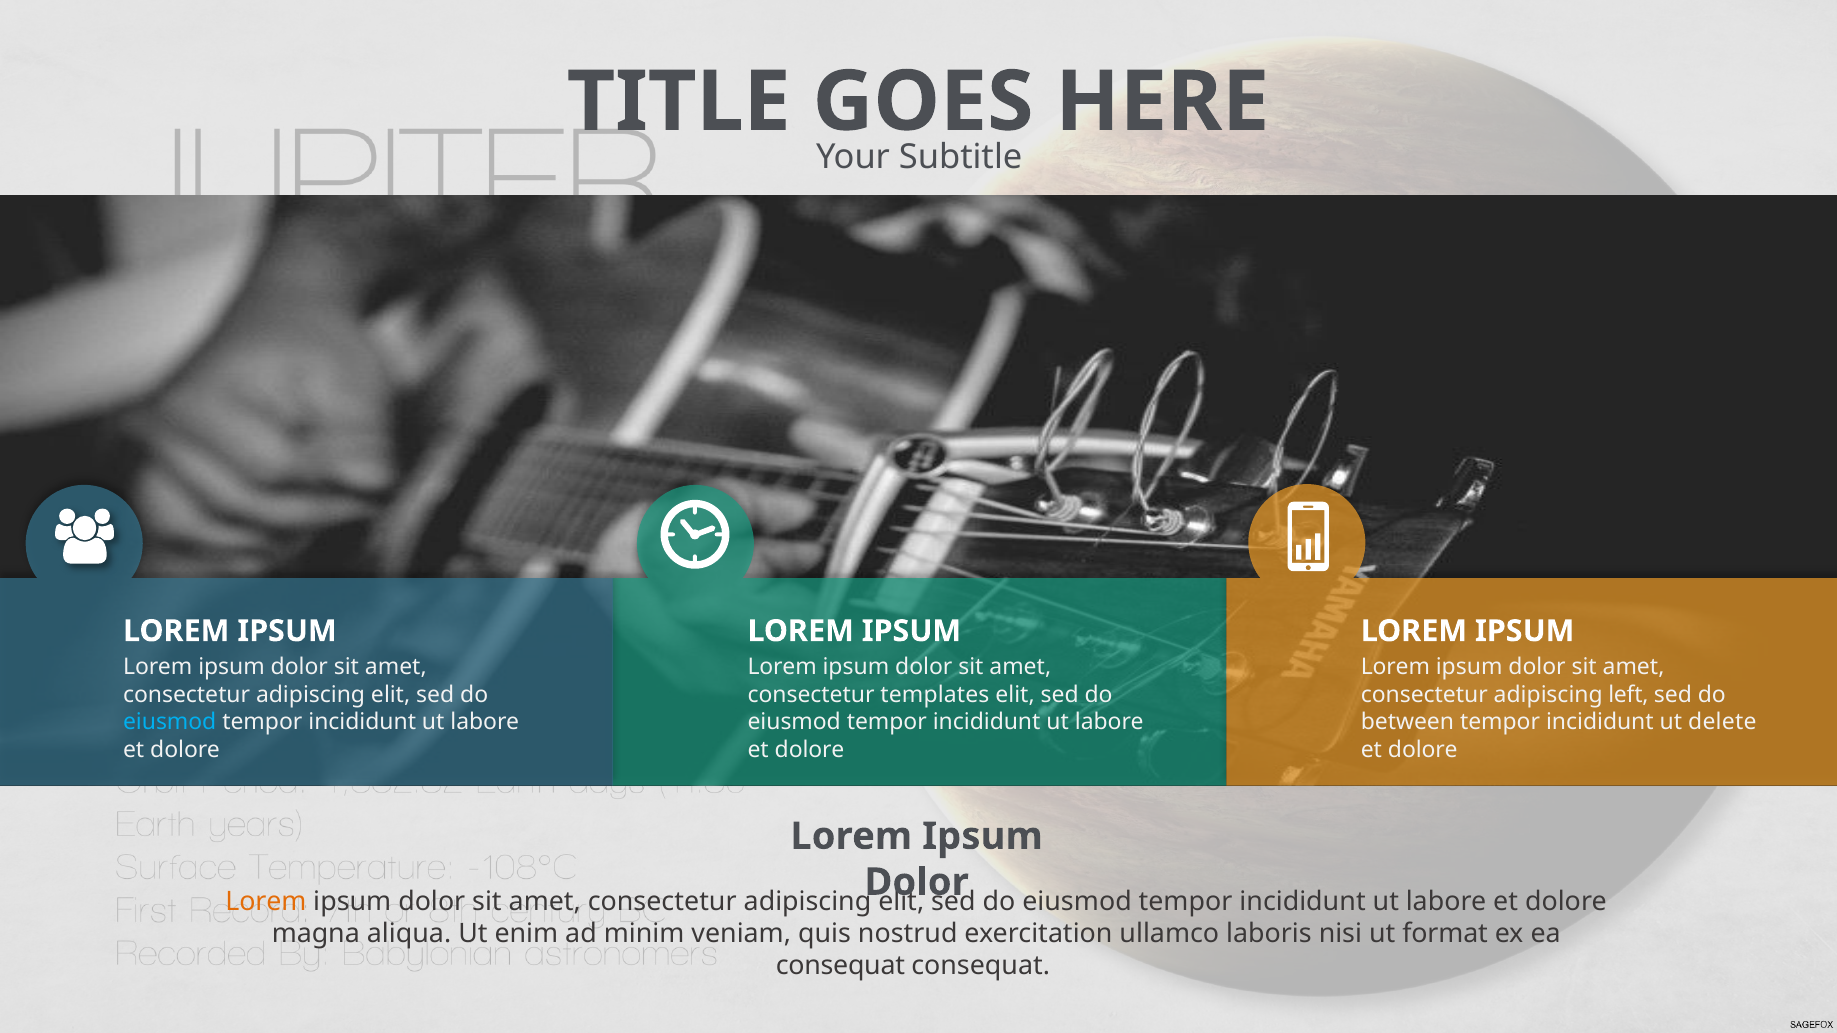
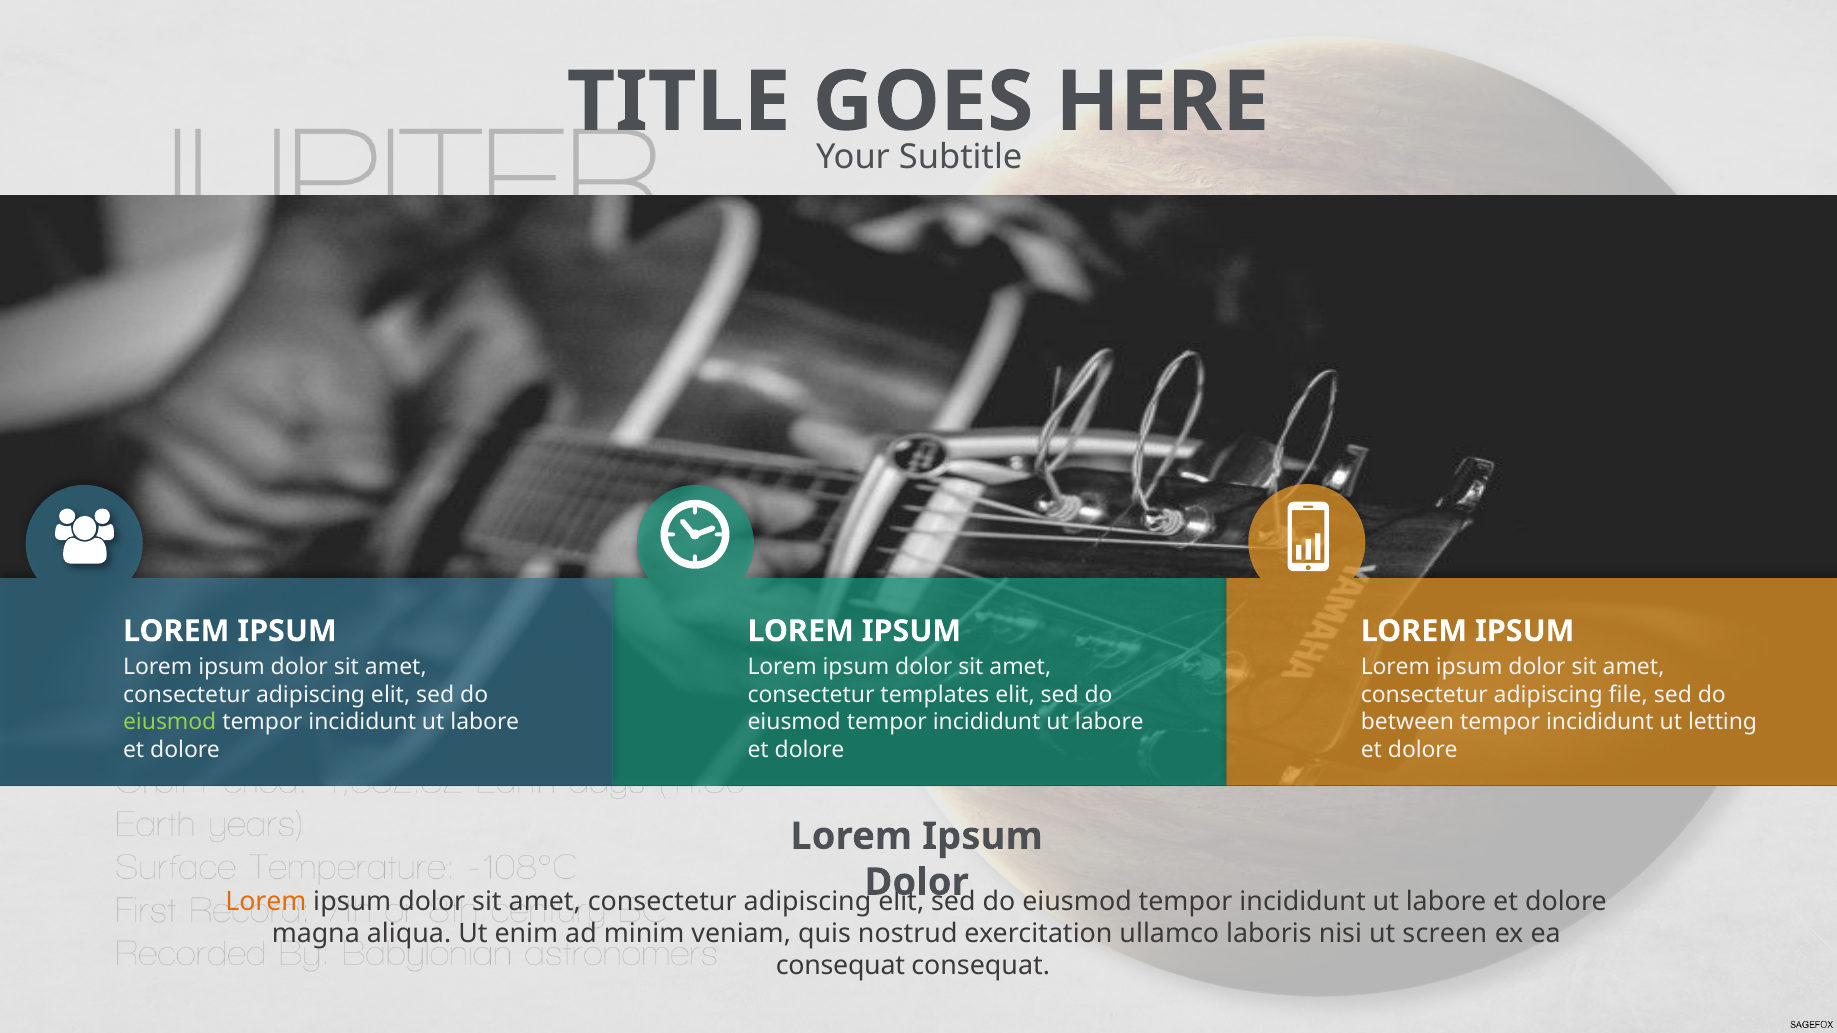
left: left -> file
eiusmod at (170, 723) colour: light blue -> light green
delete: delete -> letting
format: format -> screen
